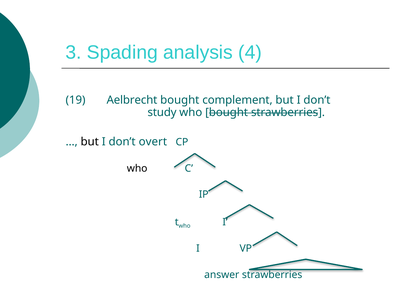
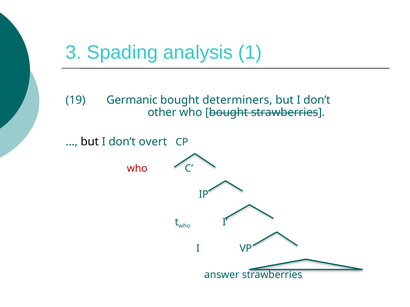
4: 4 -> 1
Aelbrecht: Aelbrecht -> Germanic
complement: complement -> determiners
study: study -> other
who at (137, 169) colour: black -> red
